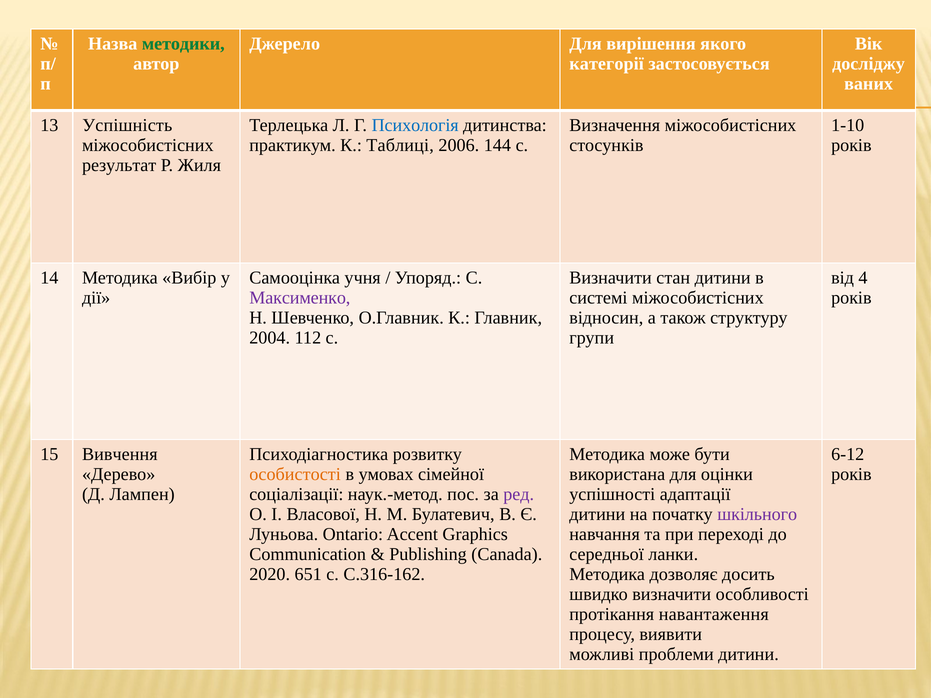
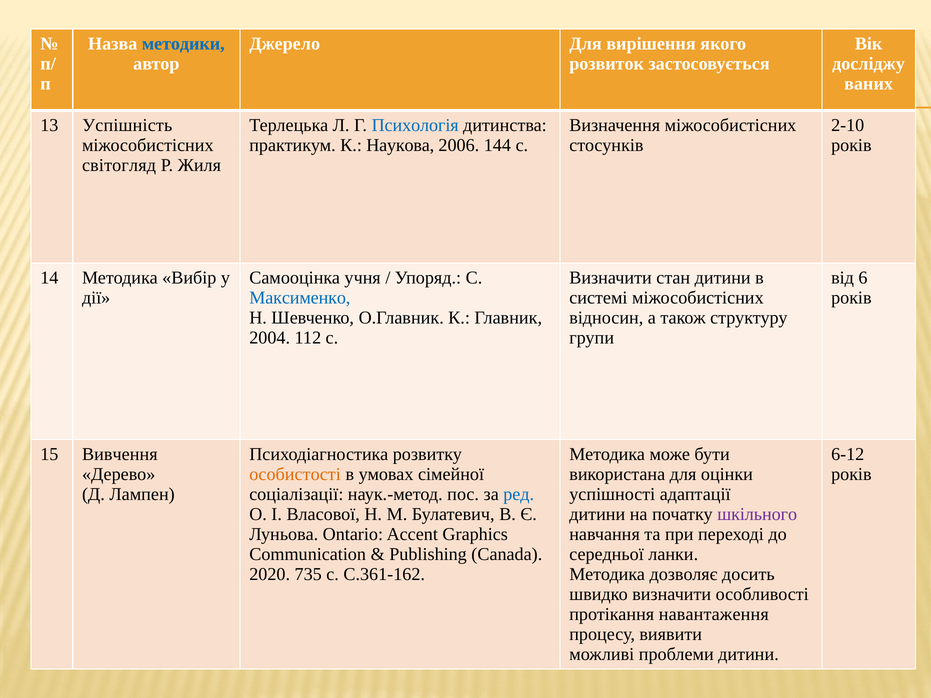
методики colour: green -> blue
категорії: категорії -> розвиток
1-10: 1-10 -> 2-10
Таблиці: Таблиці -> Наукова
результат: результат -> світогляд
4: 4 -> 6
Максименко colour: purple -> blue
ред colour: purple -> blue
651: 651 -> 735
С.316-162: С.316-162 -> С.361-162
